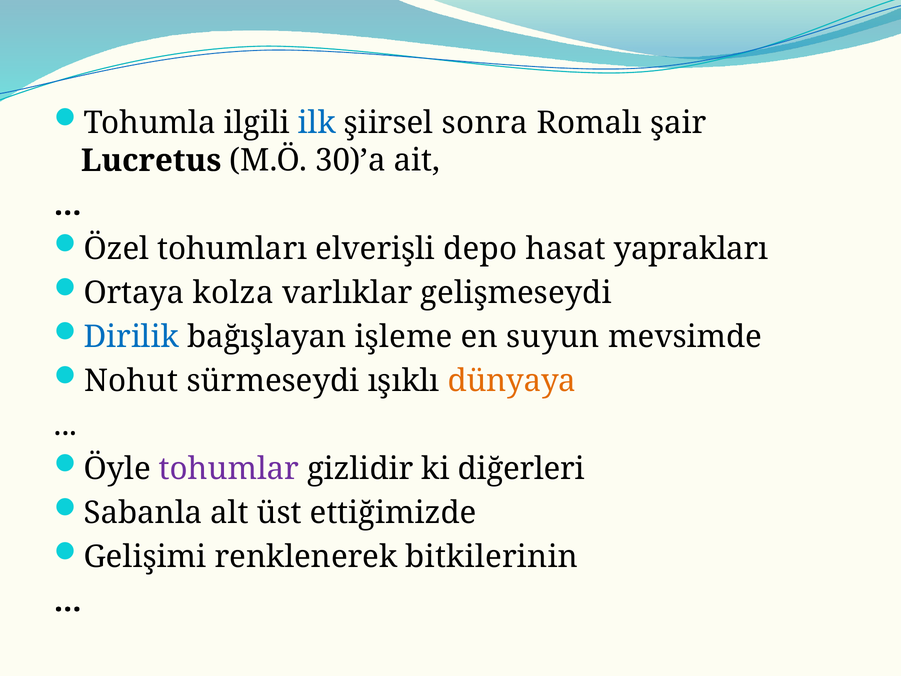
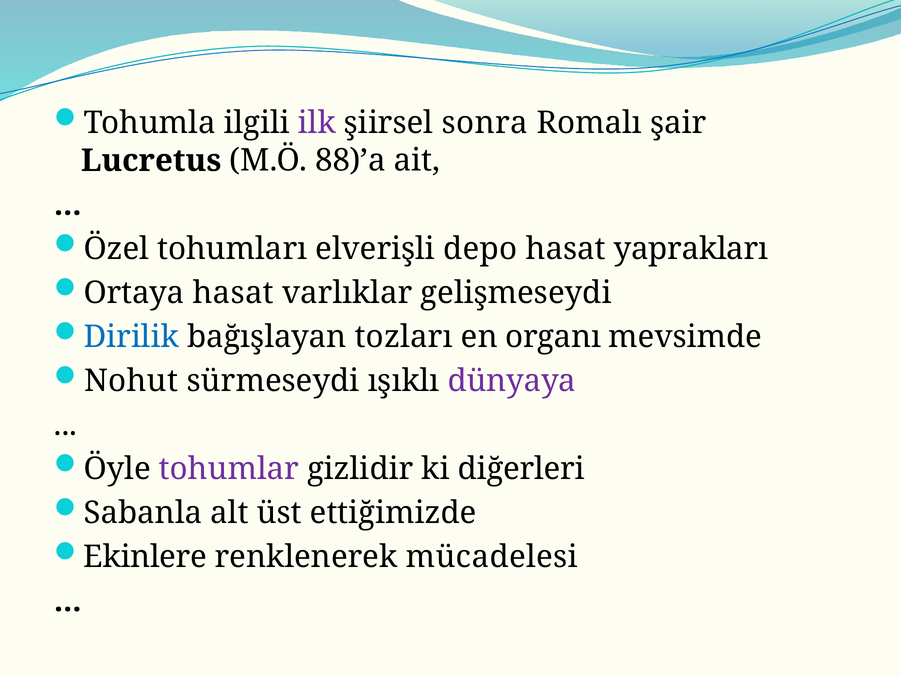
ilk colour: blue -> purple
30)’a: 30)’a -> 88)’a
Ortaya kolza: kolza -> hasat
işleme: işleme -> tozları
suyun: suyun -> organı
dünyaya colour: orange -> purple
Gelişimi: Gelişimi -> Ekinlere
bitkilerinin: bitkilerinin -> mücadelesi
